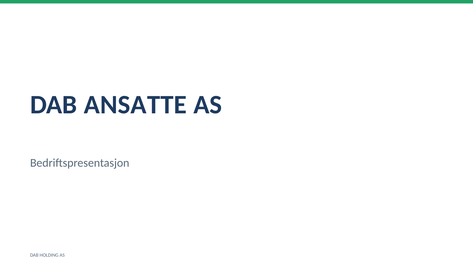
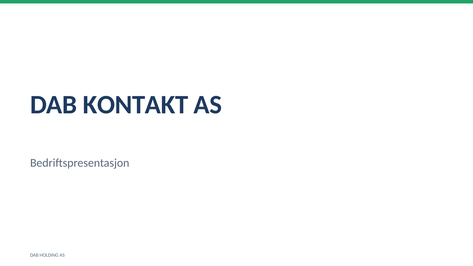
ANSATTE: ANSATTE -> KONTAKT
